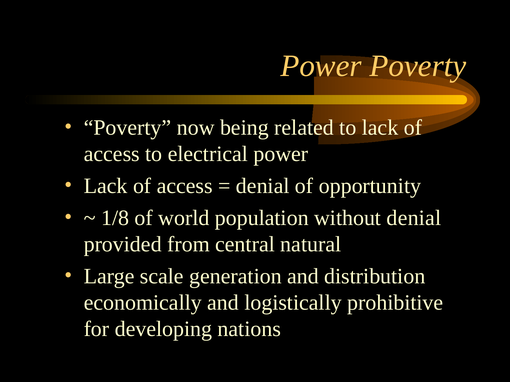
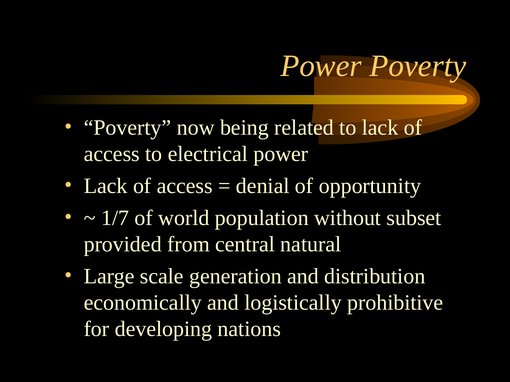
1/8: 1/8 -> 1/7
without denial: denial -> subset
